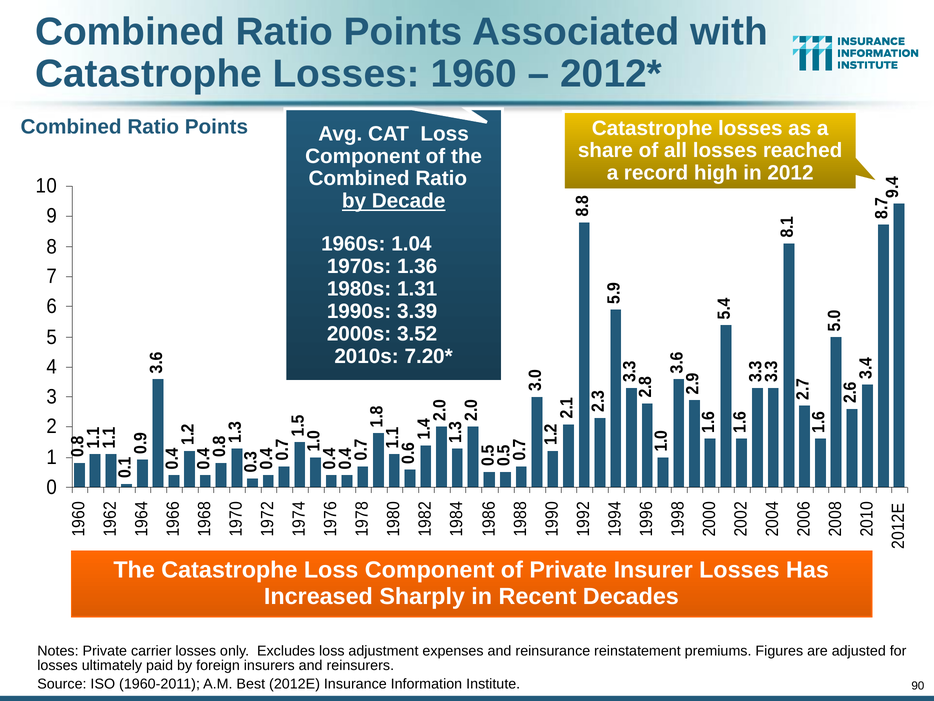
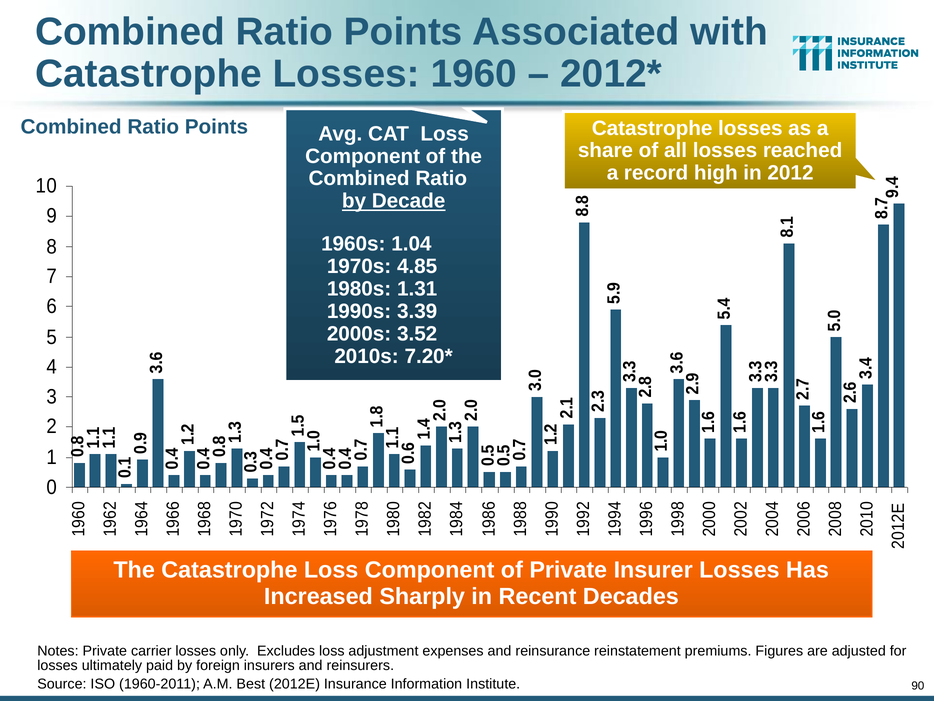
1.36: 1.36 -> 4.85
